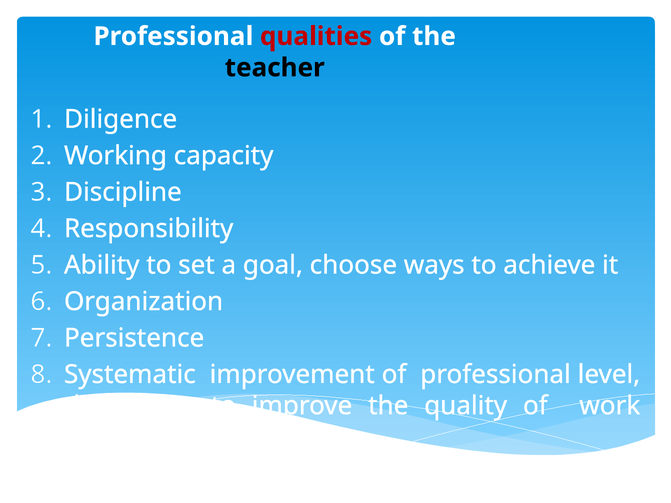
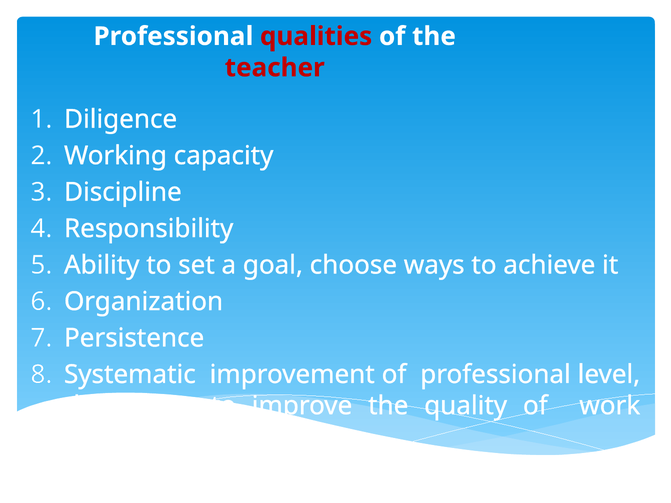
teacher colour: black -> red
